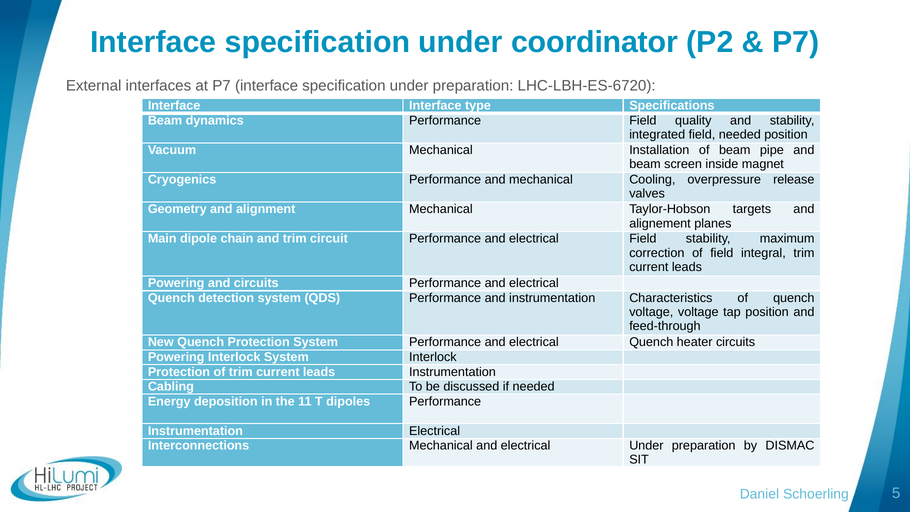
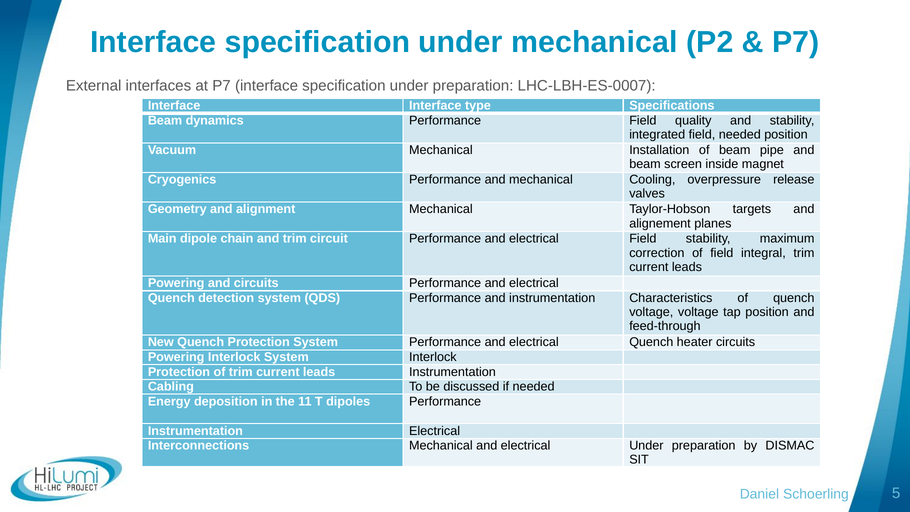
under coordinator: coordinator -> mechanical
LHC-LBH-ES-6720: LHC-LBH-ES-6720 -> LHC-LBH-ES-0007
